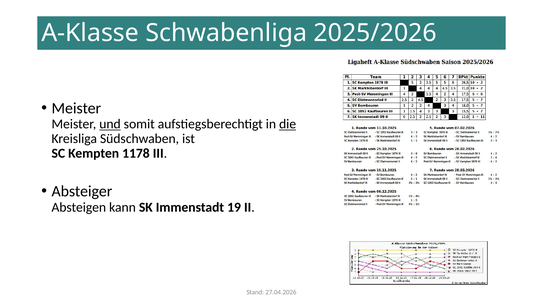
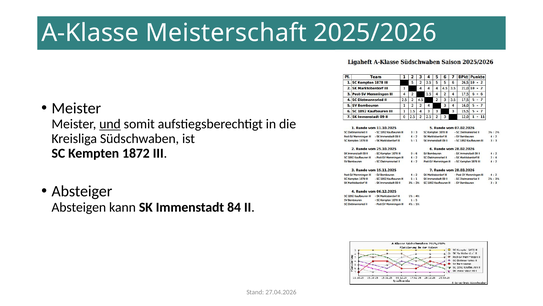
Schwabenliga: Schwabenliga -> Meisterschaft
die underline: present -> none
1178: 1178 -> 1872
19: 19 -> 84
